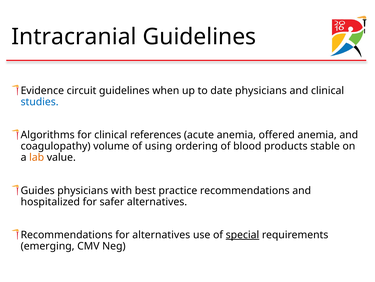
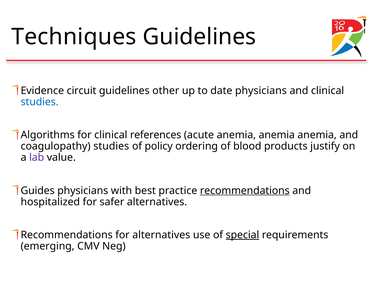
Intracranial: Intracranial -> Techniques
when: when -> other
acute anemia offered: offered -> anemia
coagulopathy volume: volume -> studies
using: using -> policy
stable: stable -> justify
lab colour: orange -> purple
recommendations at (245, 190) underline: none -> present
